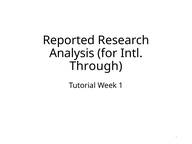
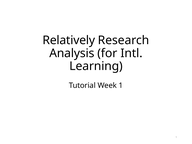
Reported: Reported -> Relatively
Through: Through -> Learning
